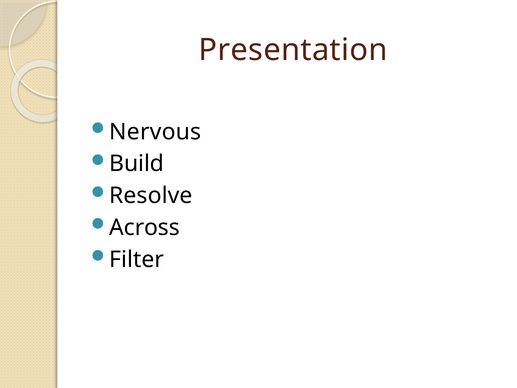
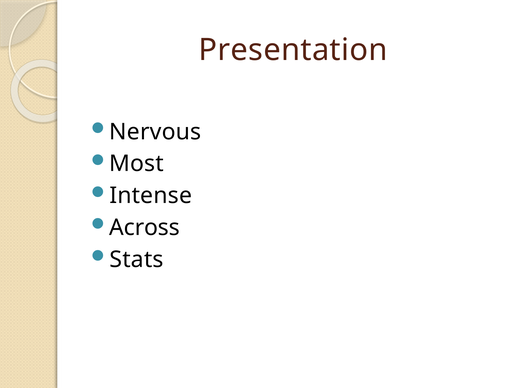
Build: Build -> Most
Resolve: Resolve -> Intense
Filter: Filter -> Stats
